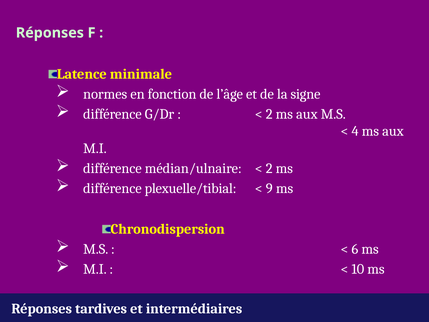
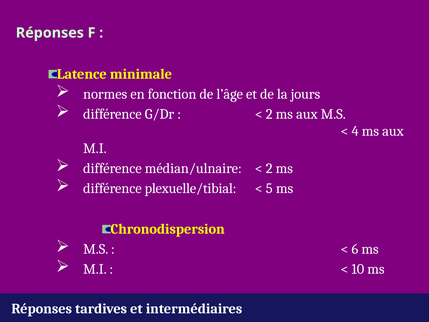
signe: signe -> jours
9: 9 -> 5
